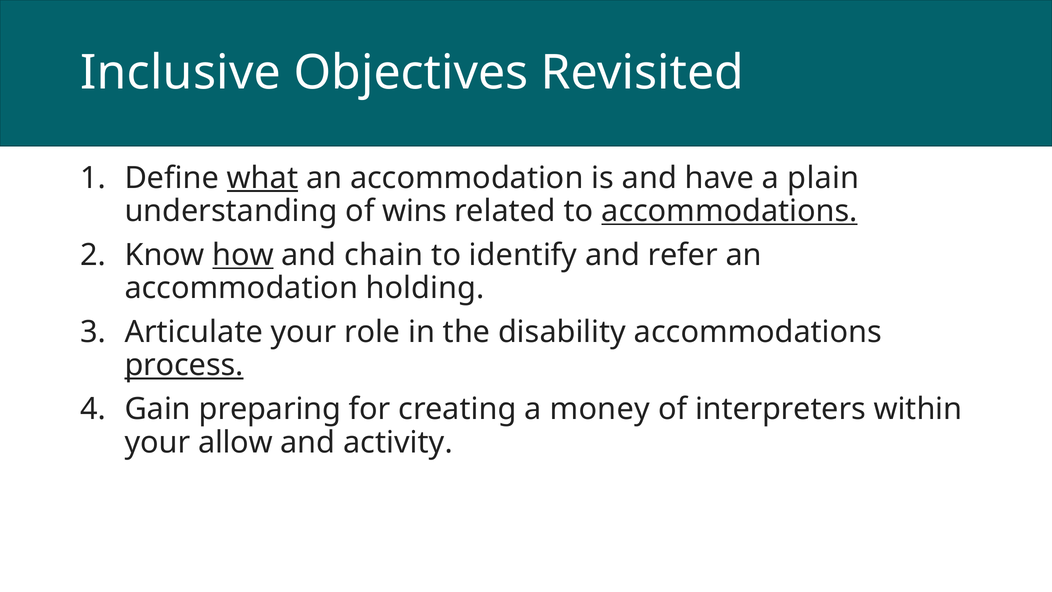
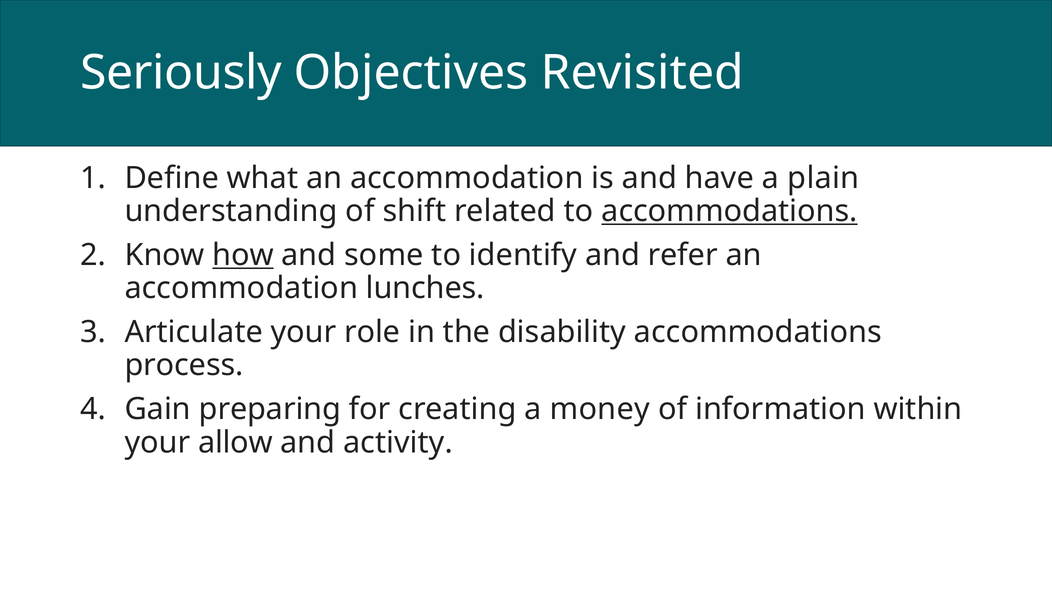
Inclusive: Inclusive -> Seriously
what underline: present -> none
wins: wins -> shift
chain: chain -> some
holding: holding -> lunches
process underline: present -> none
interpreters: interpreters -> information
